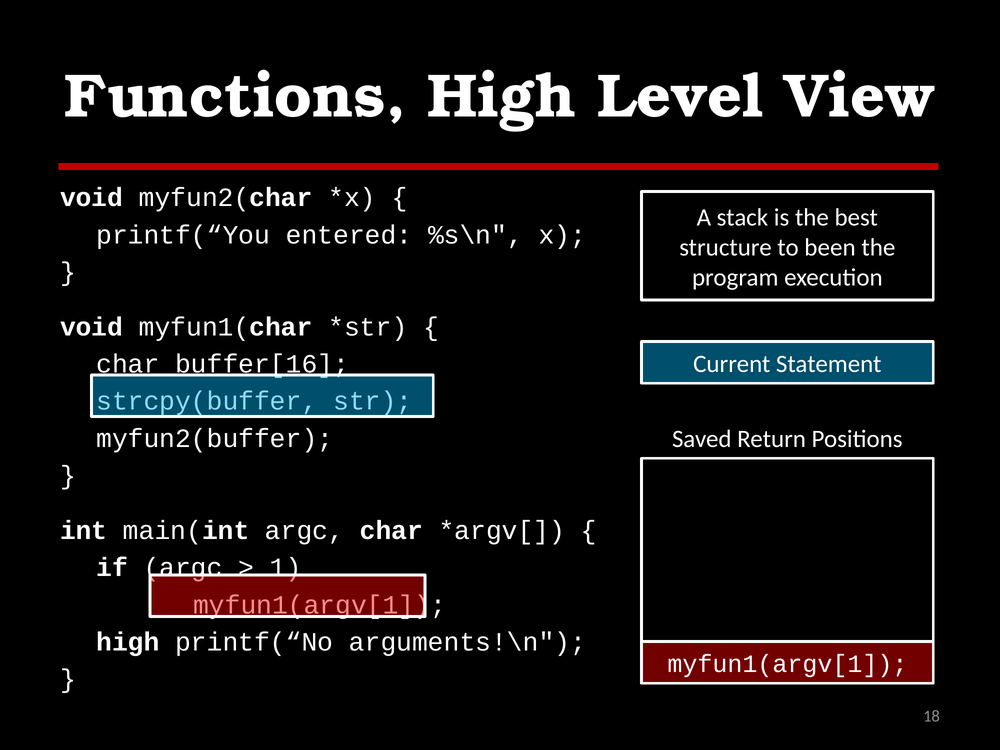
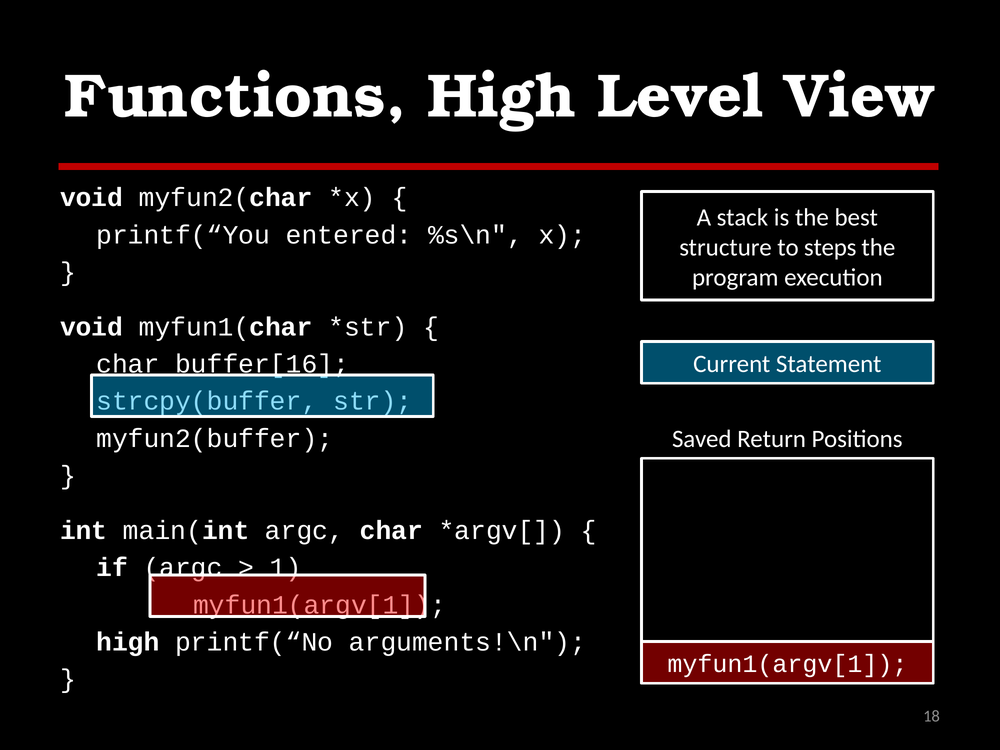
been: been -> steps
